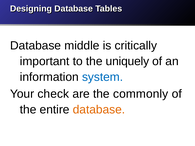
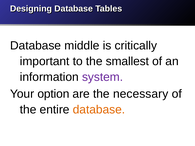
uniquely: uniquely -> smallest
system colour: blue -> purple
check: check -> option
commonly: commonly -> necessary
